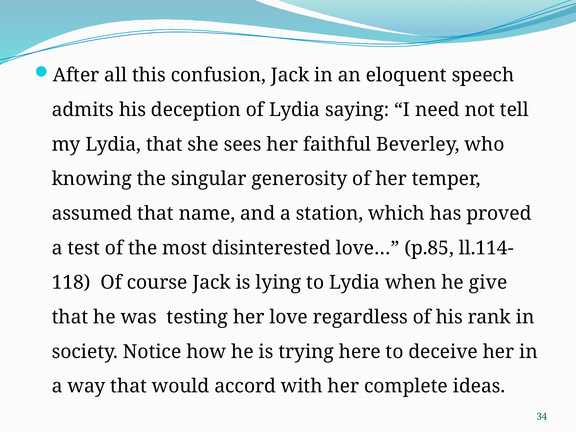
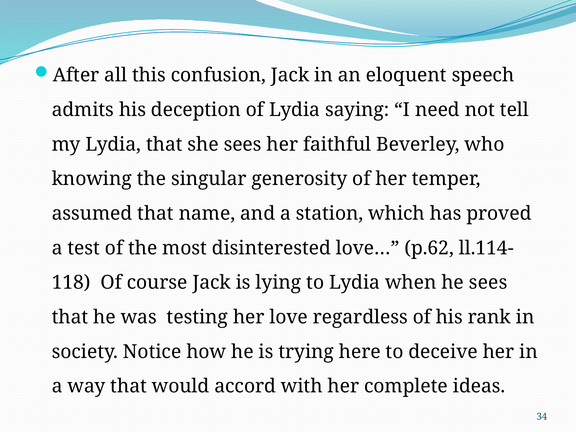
p.85: p.85 -> p.62
he give: give -> sees
